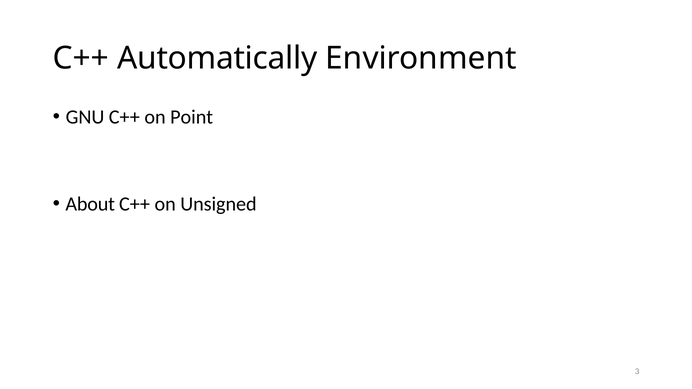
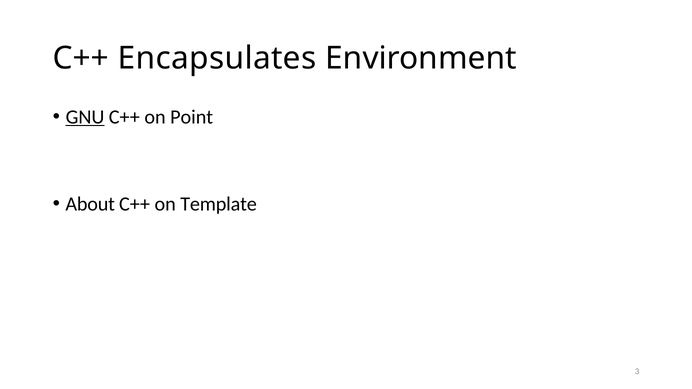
Automatically: Automatically -> Encapsulates
GNU underline: none -> present
Unsigned: Unsigned -> Template
